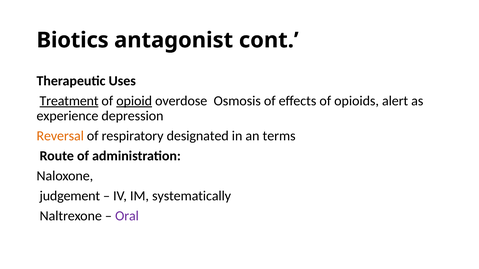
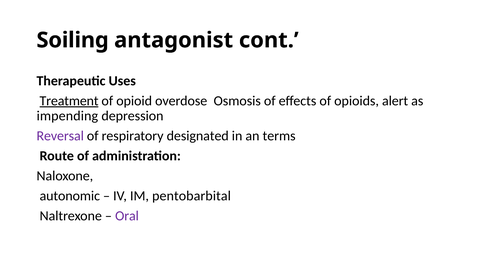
Biotics: Biotics -> Soiling
opioid underline: present -> none
experience: experience -> impending
Reversal colour: orange -> purple
judgement: judgement -> autonomic
systematically: systematically -> pentobarbital
